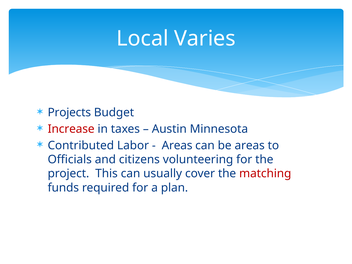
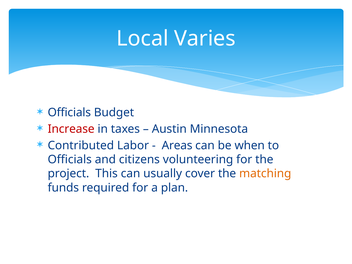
Projects at (69, 113): Projects -> Officials
be areas: areas -> when
matching colour: red -> orange
